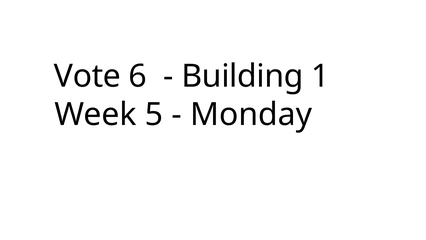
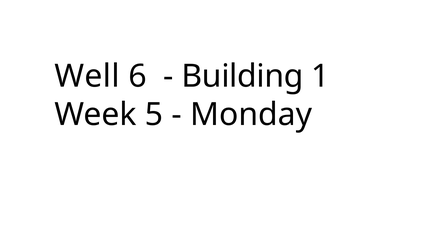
Vote: Vote -> Well
